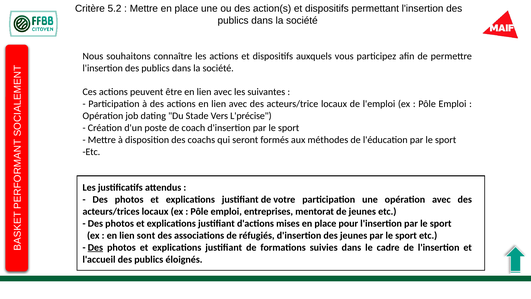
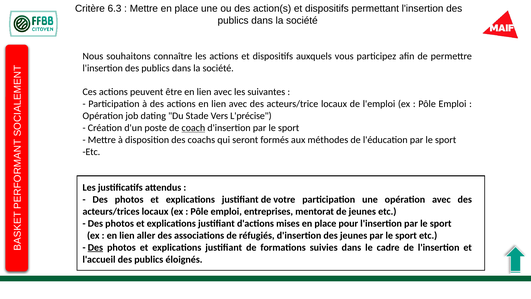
5.2: 5.2 -> 6.3
coach underline: none -> present
sont: sont -> aller
